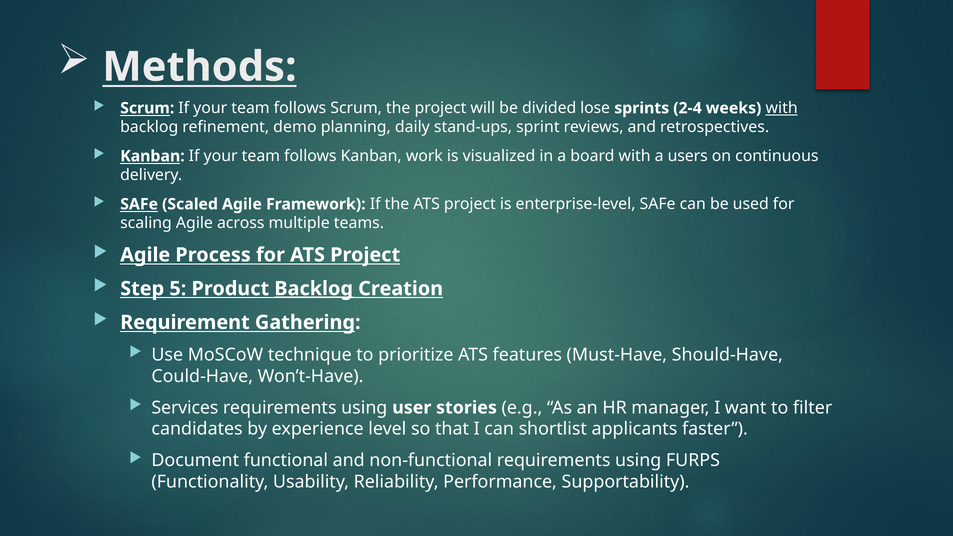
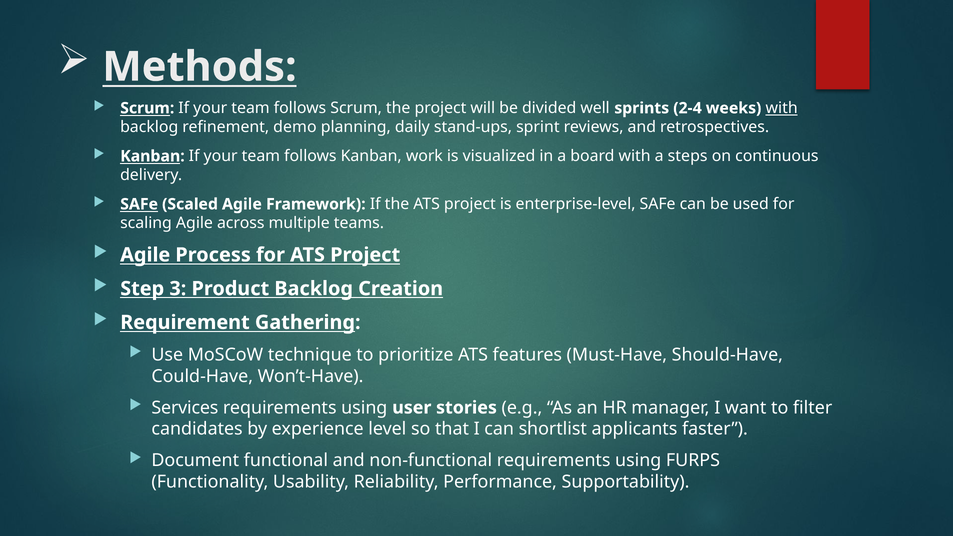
lose: lose -> well
users: users -> steps
5: 5 -> 3
Backlog at (314, 289) underline: present -> none
